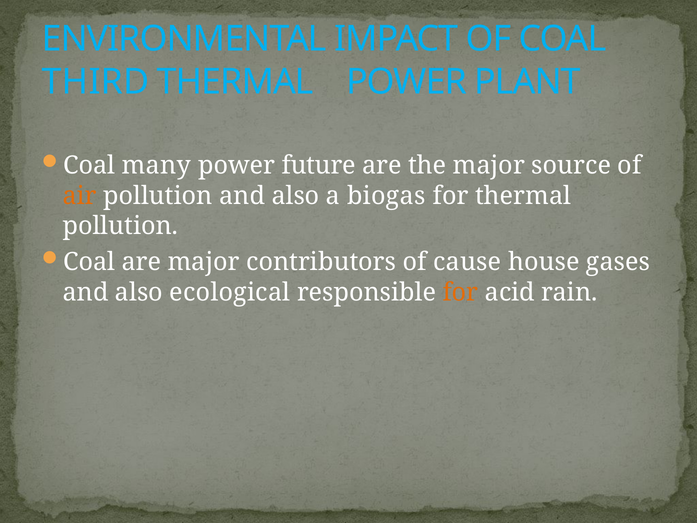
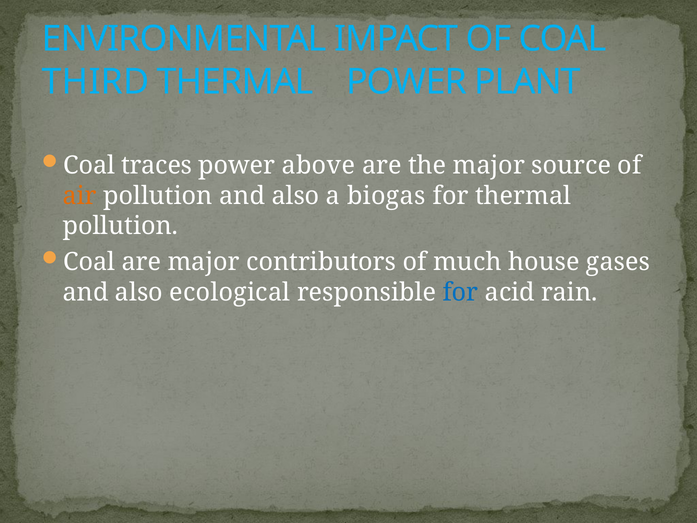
many: many -> traces
future: future -> above
cause: cause -> much
for at (460, 292) colour: orange -> blue
